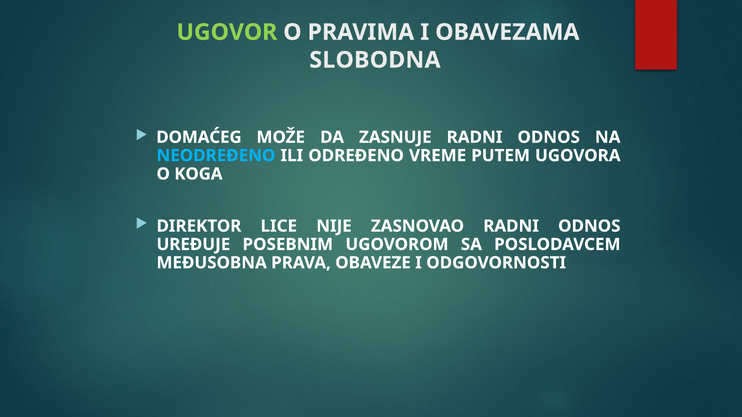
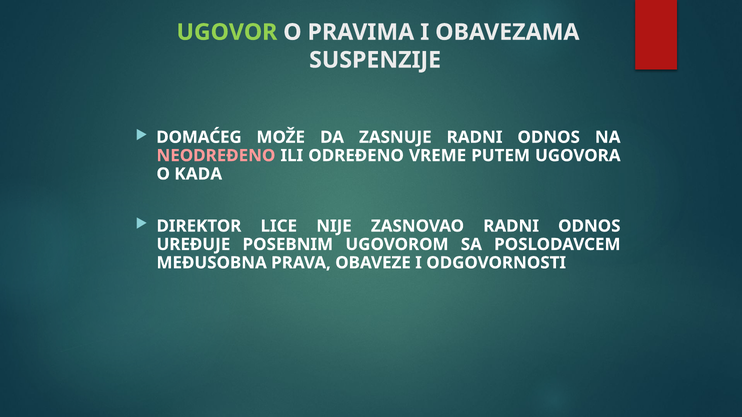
SLOBODNA: SLOBODNA -> SUSPENZIJE
NEODREĐENO colour: light blue -> pink
KOGA: KOGA -> KADA
